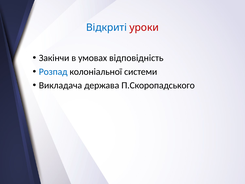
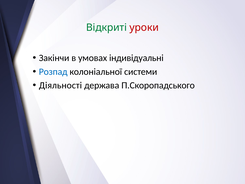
Відкриті colour: blue -> green
відповідність: відповідність -> індивідуальні
Викладача: Викладача -> Діяльності
